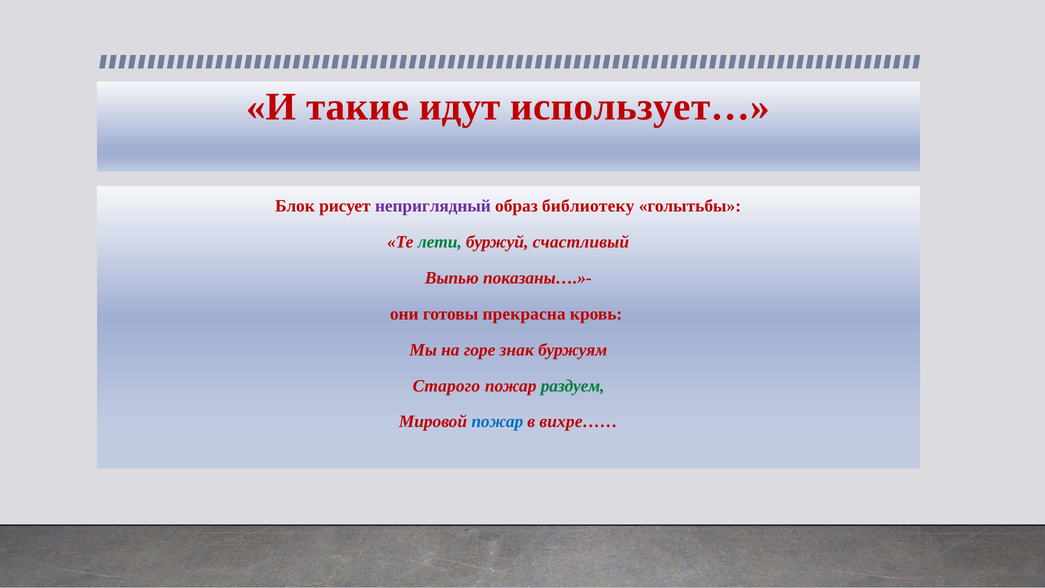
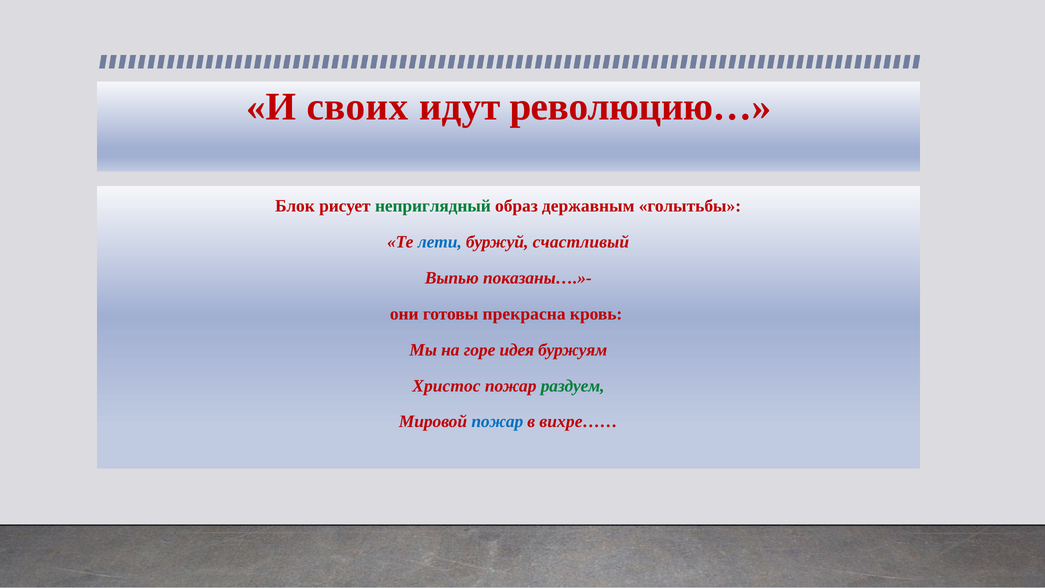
такие: такие -> своих
использует…: использует… -> революцию…
неприглядный colour: purple -> green
библиотеку: библиотеку -> державным
лети colour: green -> blue
знак: знак -> идея
Старого: Старого -> Христос
